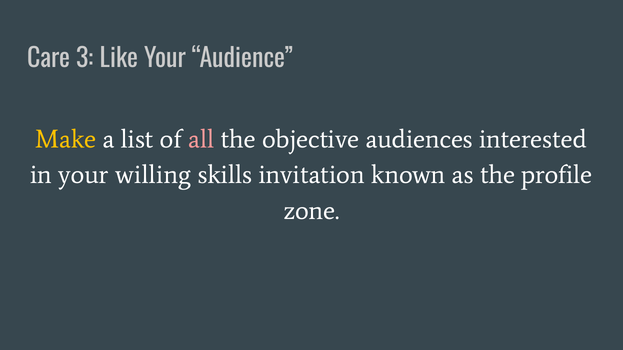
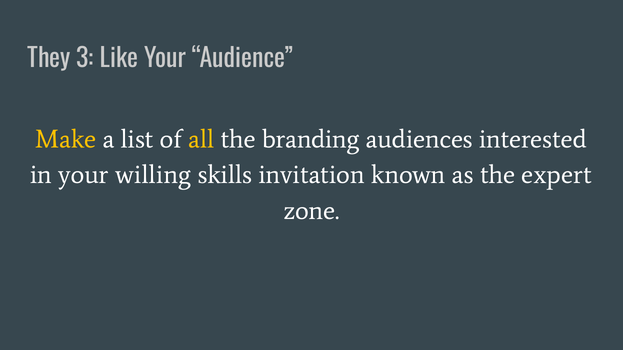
Care: Care -> They
all colour: pink -> yellow
objective: objective -> branding
profile: profile -> expert
